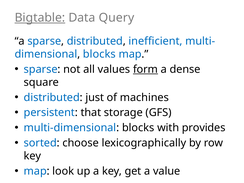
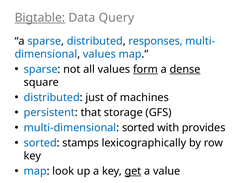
inefficient: inefficient -> responses
blocks at (99, 54): blocks -> values
dense underline: none -> present
multi-dimensional blocks: blocks -> sorted
choose: choose -> stamps
get underline: none -> present
